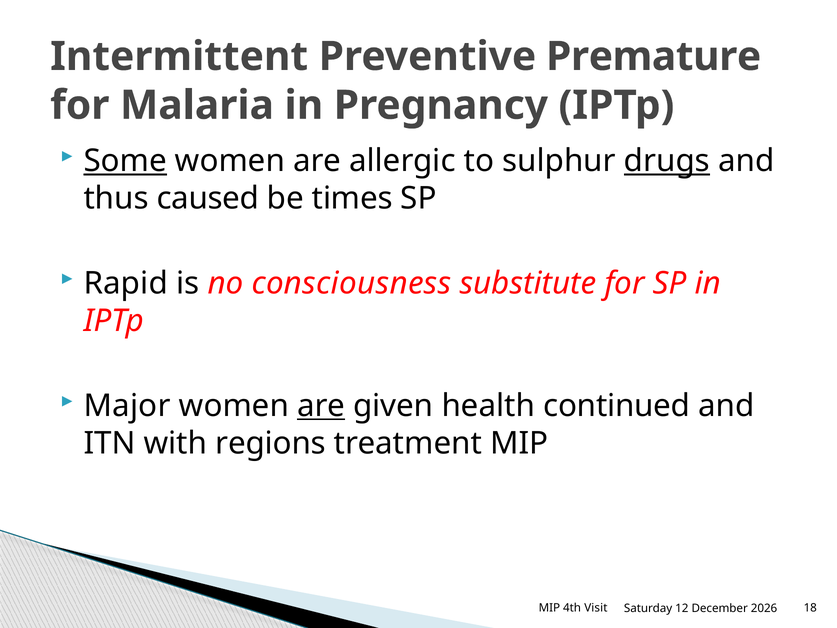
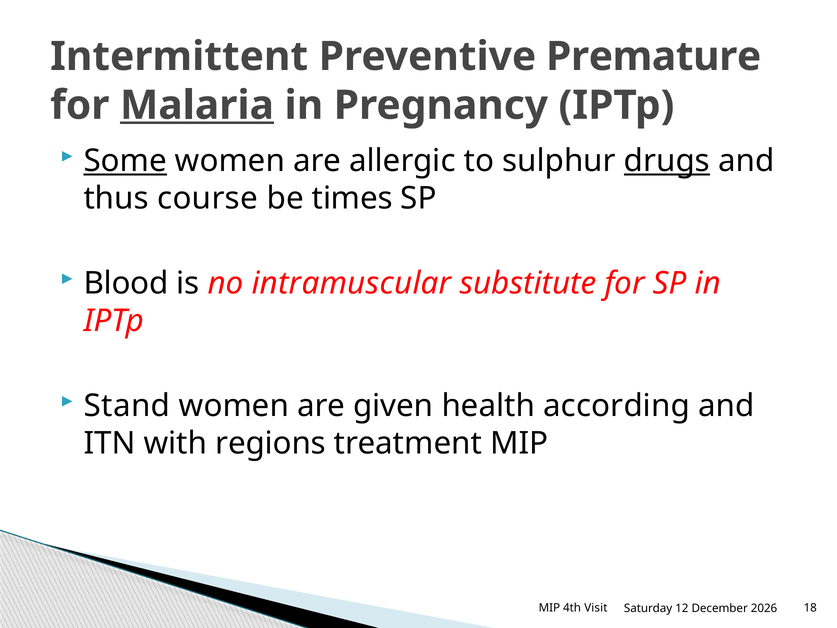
Malaria underline: none -> present
caused: caused -> course
Rapid: Rapid -> Blood
consciousness: consciousness -> intramuscular
Major: Major -> Stand
are at (321, 406) underline: present -> none
continued: continued -> according
